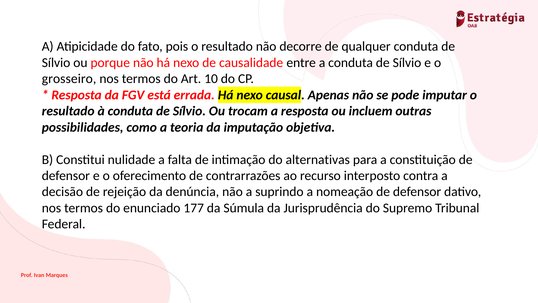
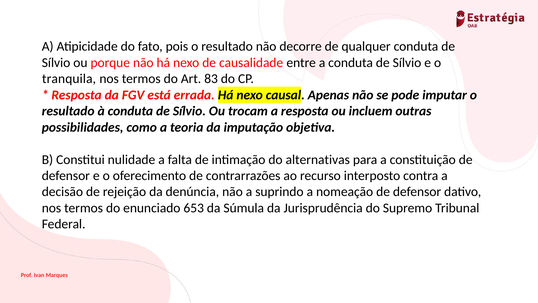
grosseiro: grosseiro -> tranquila
10: 10 -> 83
177: 177 -> 653
